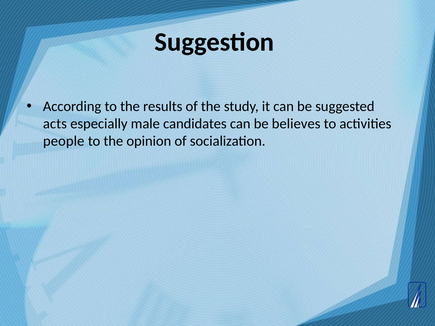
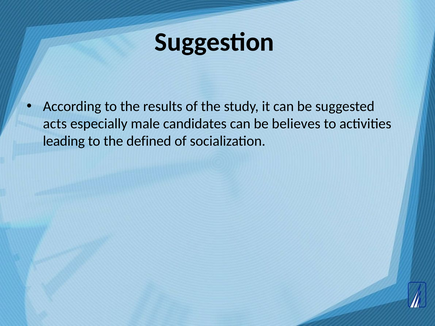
people: people -> leading
opinion: opinion -> defined
